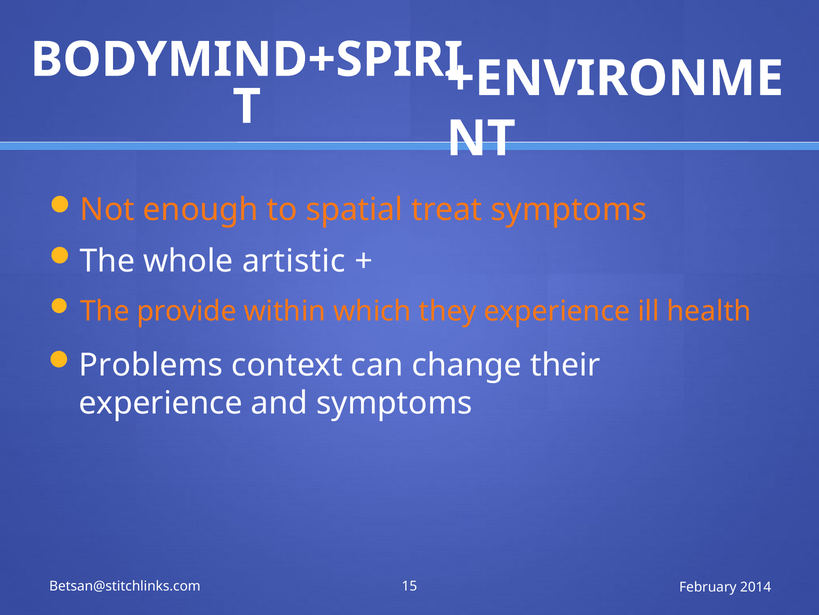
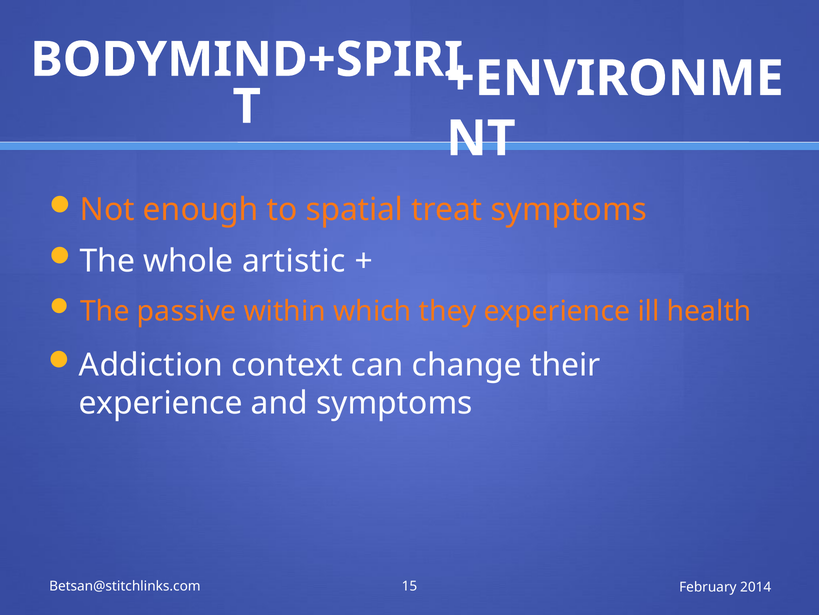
provide: provide -> passive
Problems: Problems -> Addiction
